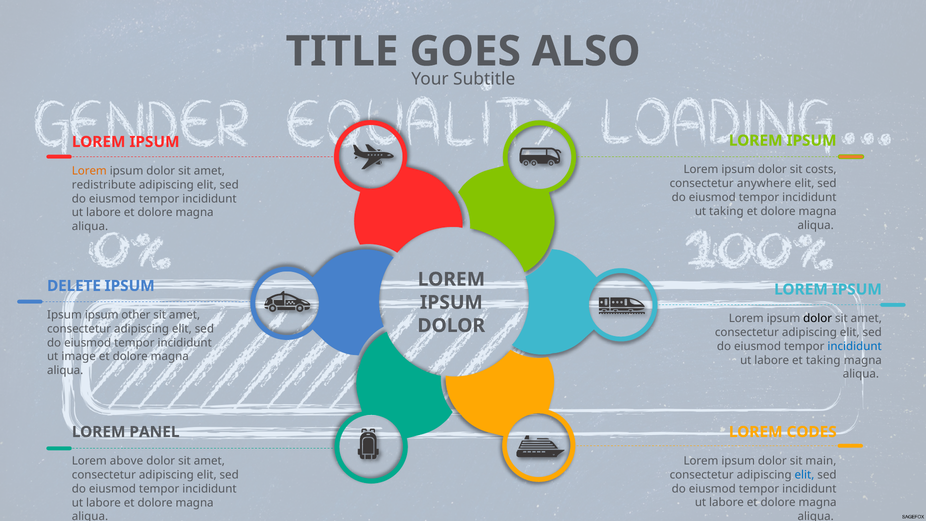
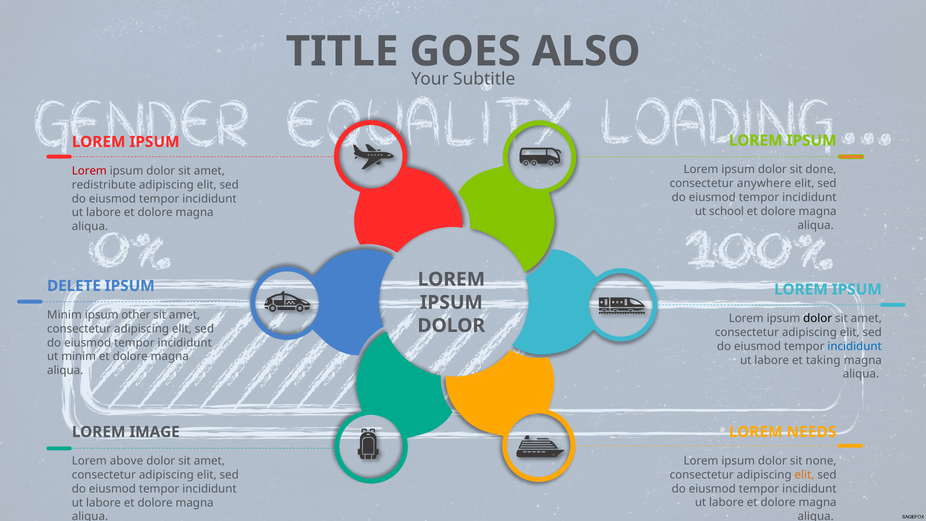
costs: costs -> done
Lorem at (89, 171) colour: orange -> red
ut taking: taking -> school
Ipsum at (64, 315): Ipsum -> Minim
ut image: image -> minim
PANEL: PANEL -> IMAGE
CODES: CODES -> NEEDS
main: main -> none
elit at (804, 475) colour: blue -> orange
